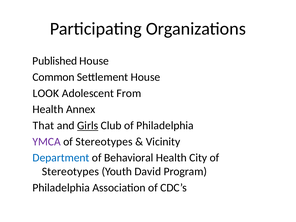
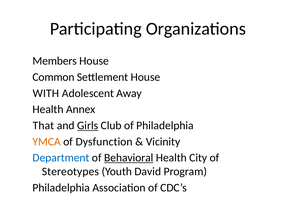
Published: Published -> Members
LOOK: LOOK -> WITH
From: From -> Away
YMCA colour: purple -> orange
Stereotypes at (104, 142): Stereotypes -> Dysfunction
Behavioral underline: none -> present
